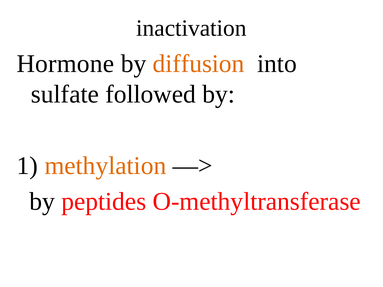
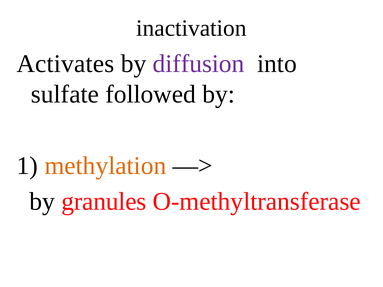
Hormone: Hormone -> Activates
diffusion colour: orange -> purple
peptides: peptides -> granules
